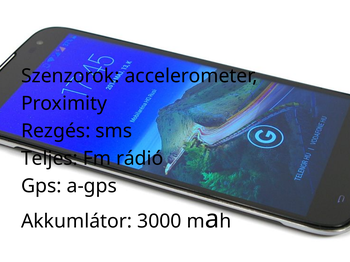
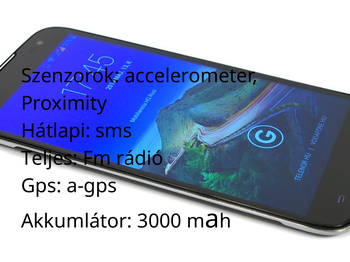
Rezgés: Rezgés -> Hátlapi
